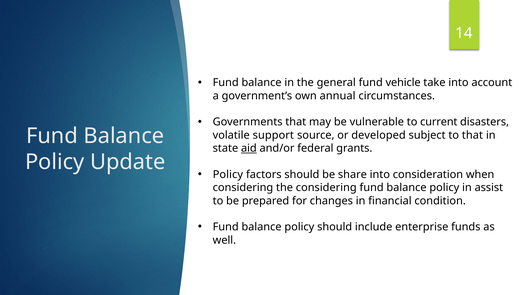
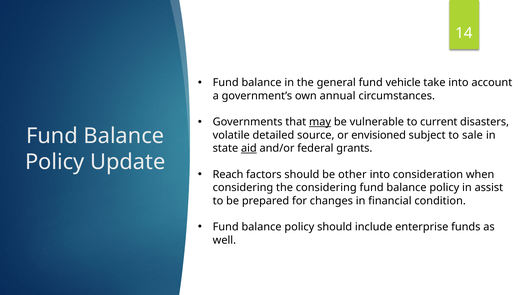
may underline: none -> present
support: support -> detailed
developed: developed -> envisioned
to that: that -> sale
Policy at (228, 175): Policy -> Reach
share: share -> other
